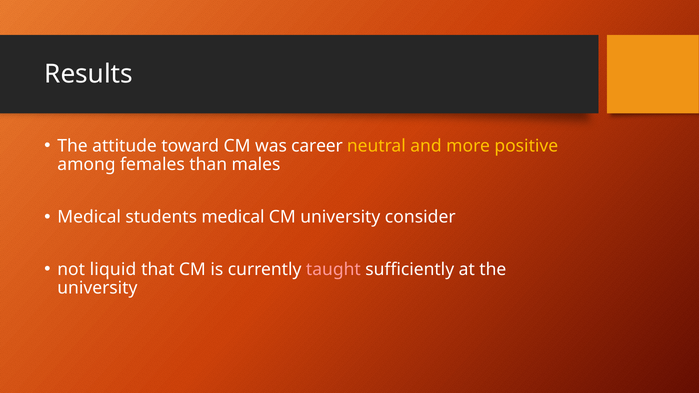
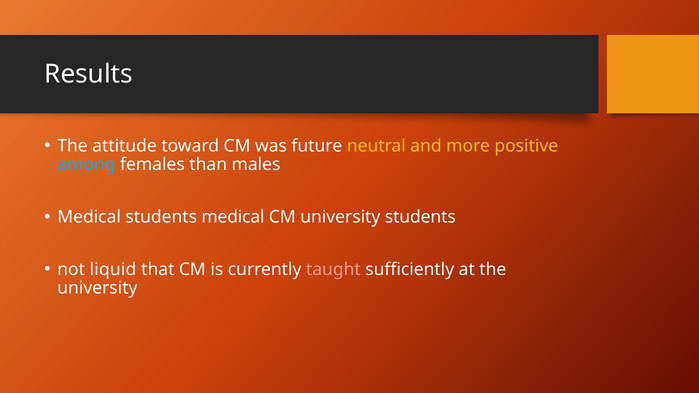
career: career -> future
among colour: white -> light blue
university consider: consider -> students
